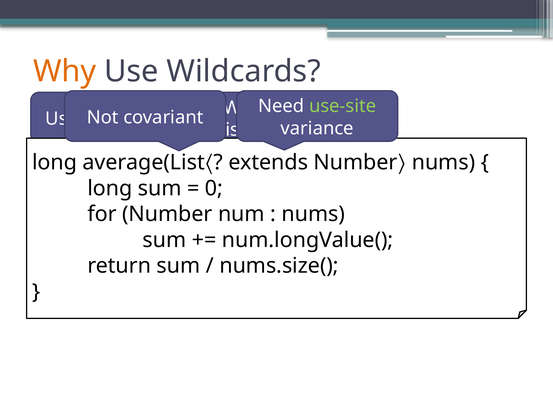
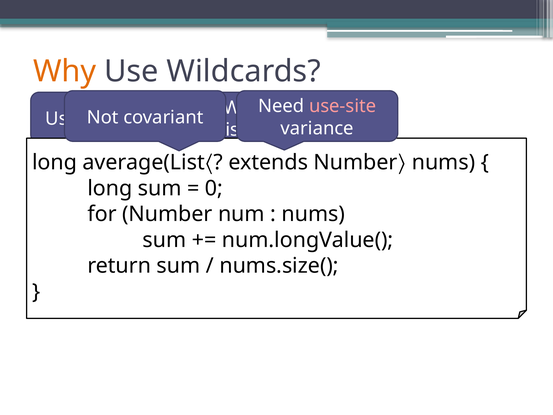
use-site colour: light green -> pink
